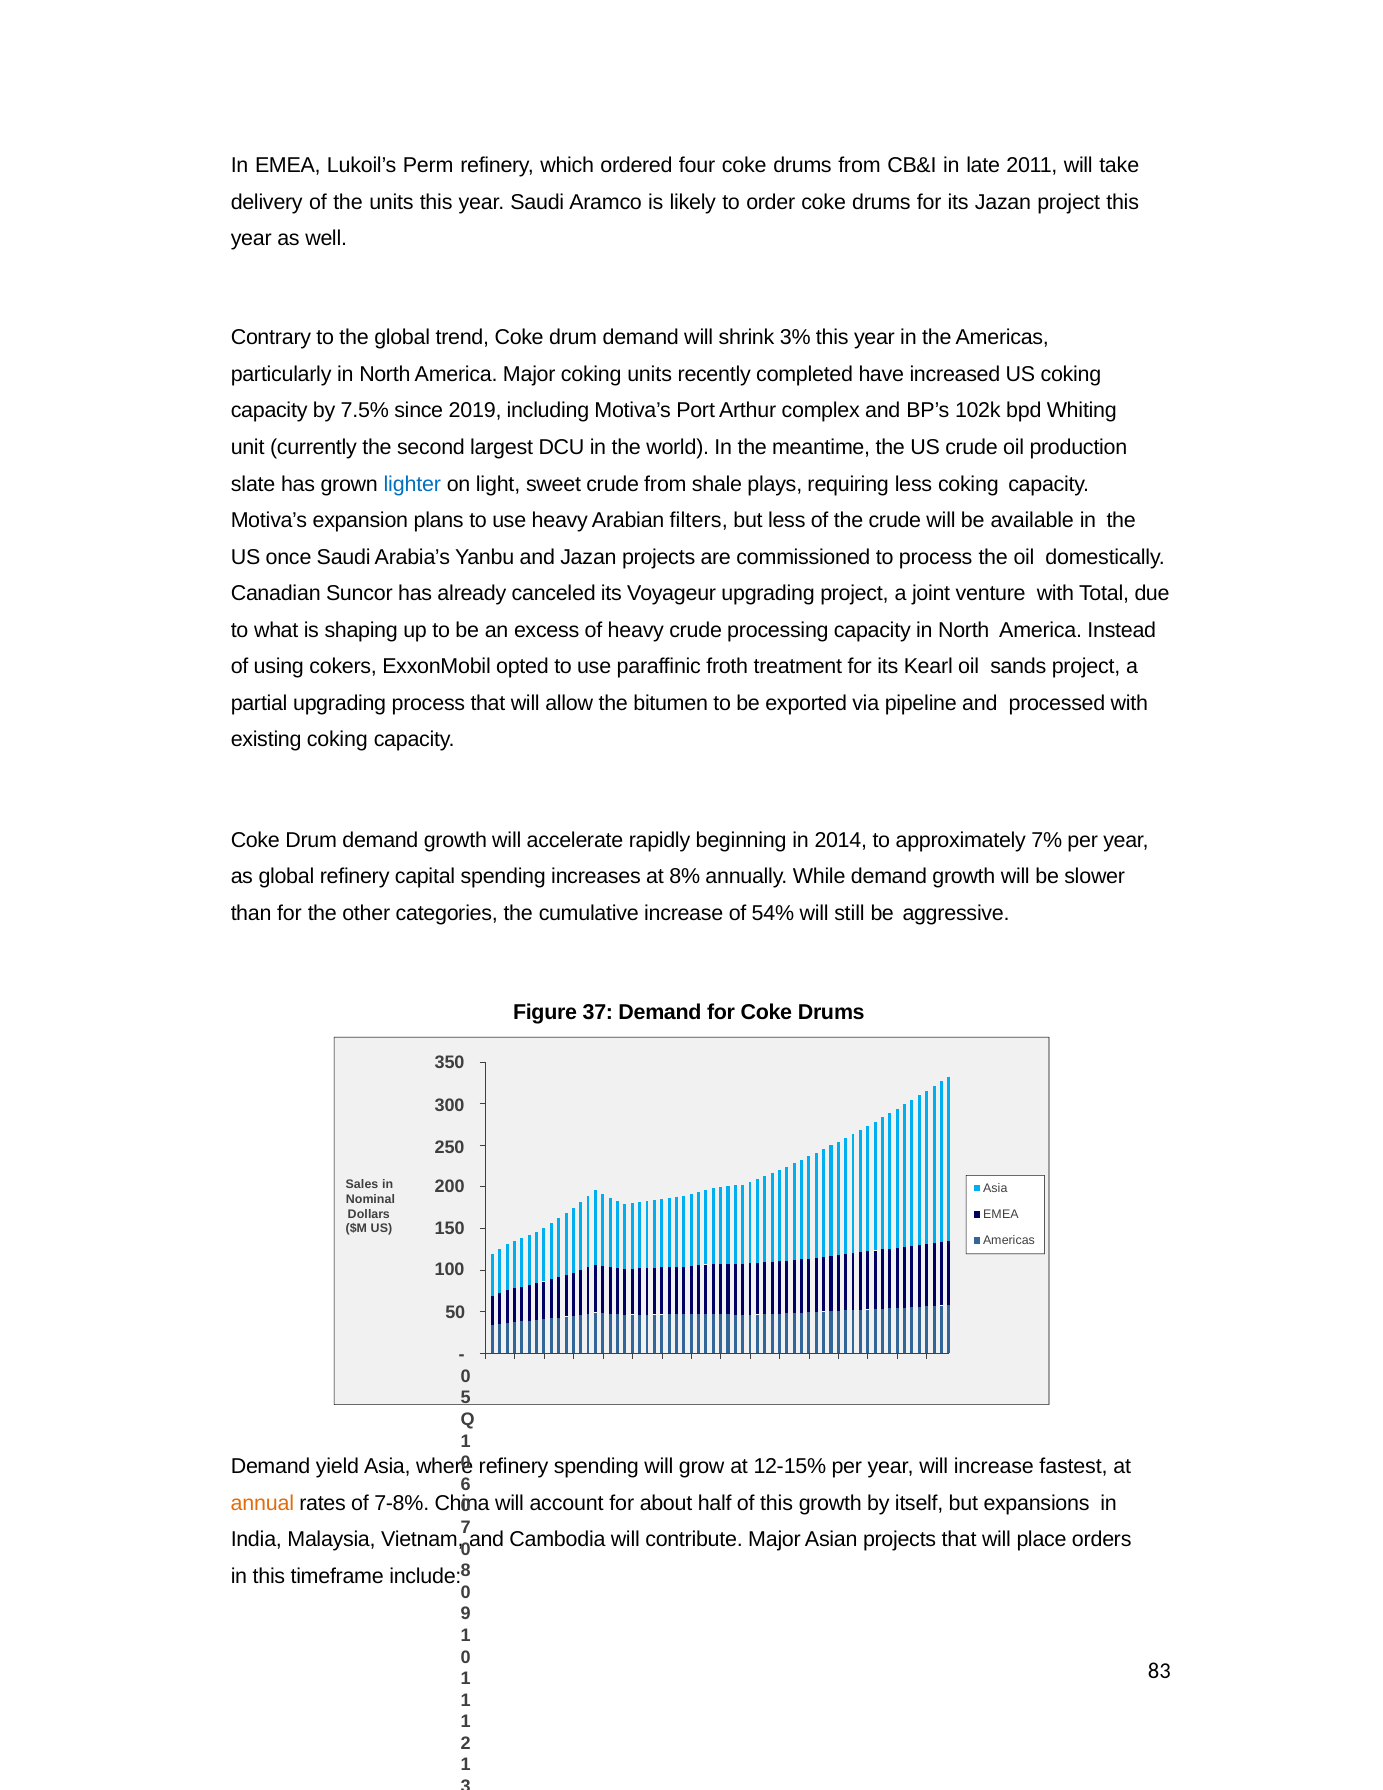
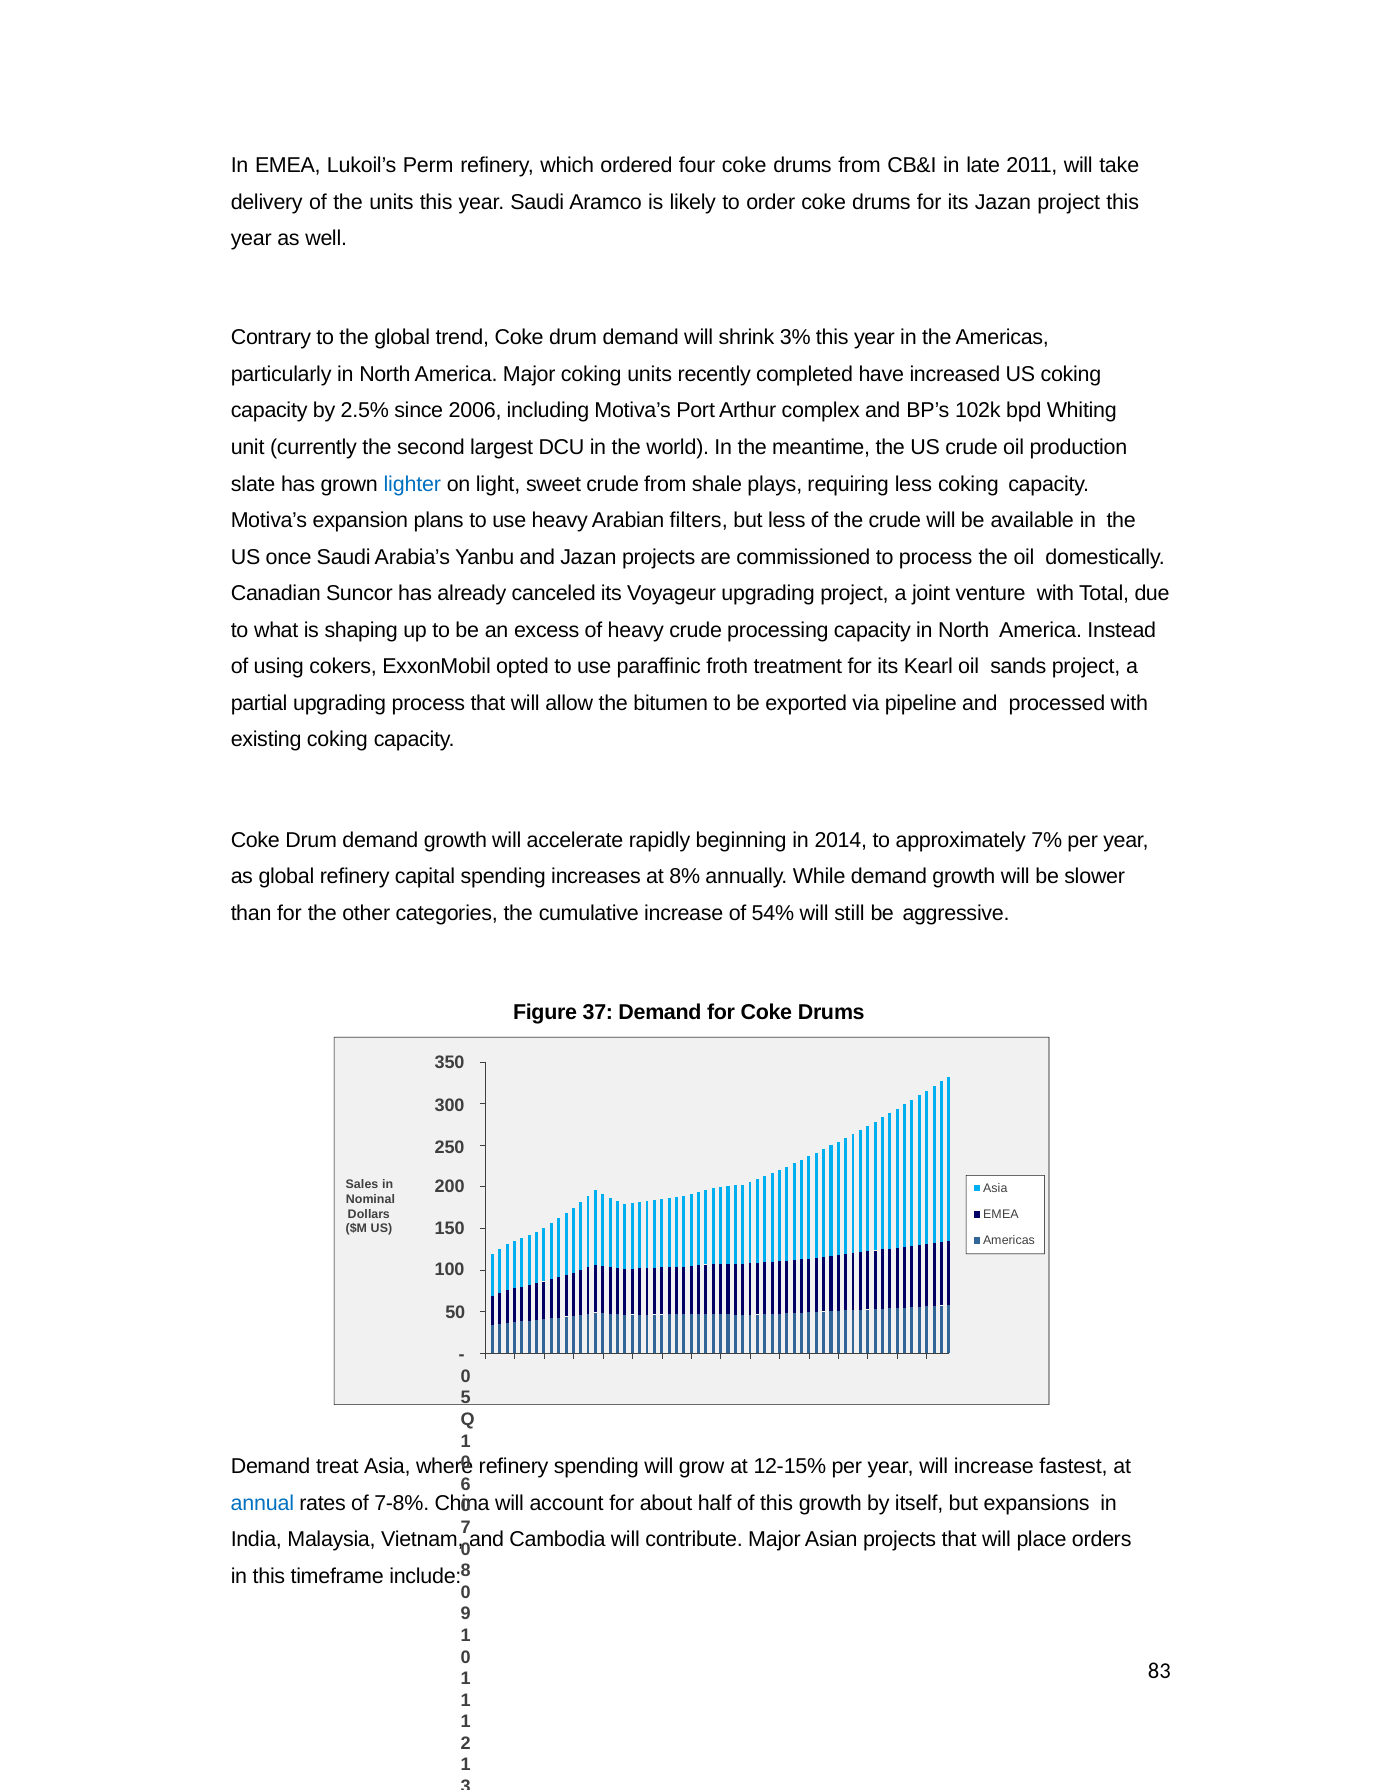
7.5%: 7.5% -> 2.5%
2019: 2019 -> 2006
yield: yield -> treat
annual colour: orange -> blue
